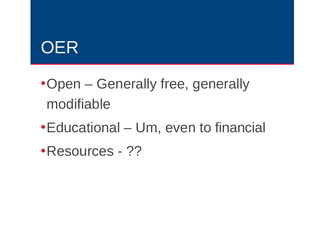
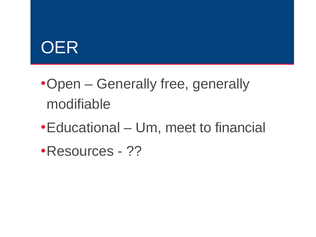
even: even -> meet
